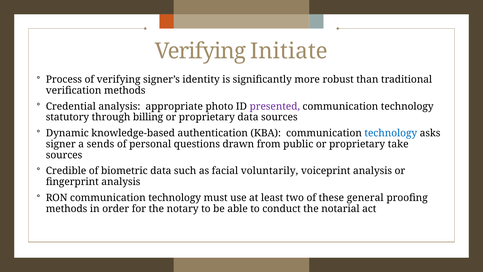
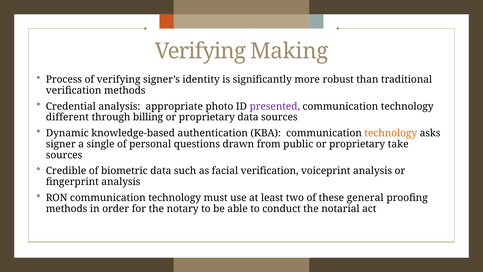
Initiate: Initiate -> Making
statutory: statutory -> different
technology at (391, 133) colour: blue -> orange
sends: sends -> single
facial voluntarily: voluntarily -> verification
